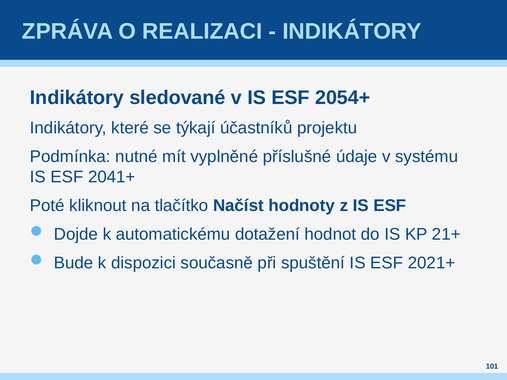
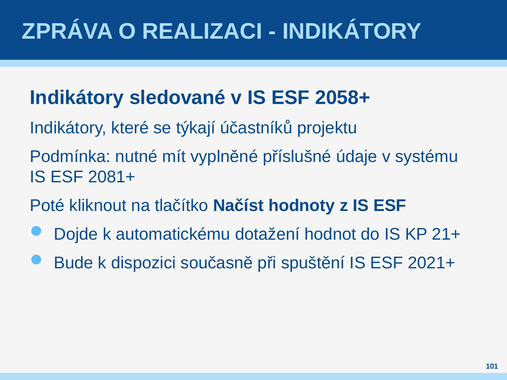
2054+: 2054+ -> 2058+
2041+: 2041+ -> 2081+
